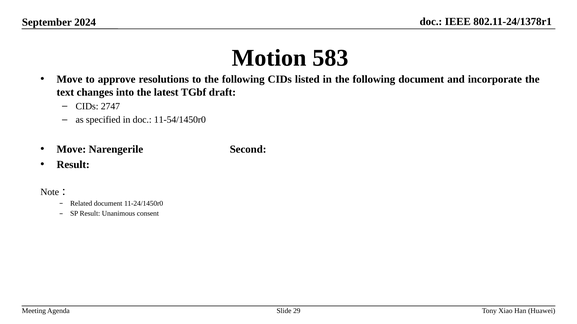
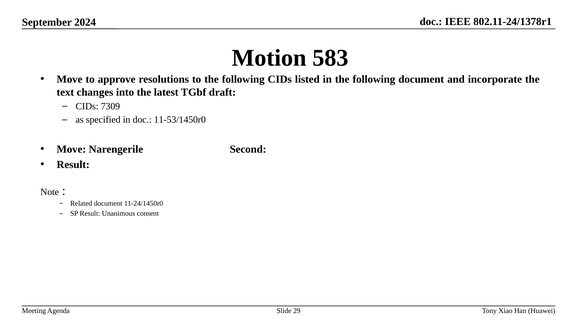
2747: 2747 -> 7309
11-54/1450r0: 11-54/1450r0 -> 11-53/1450r0
